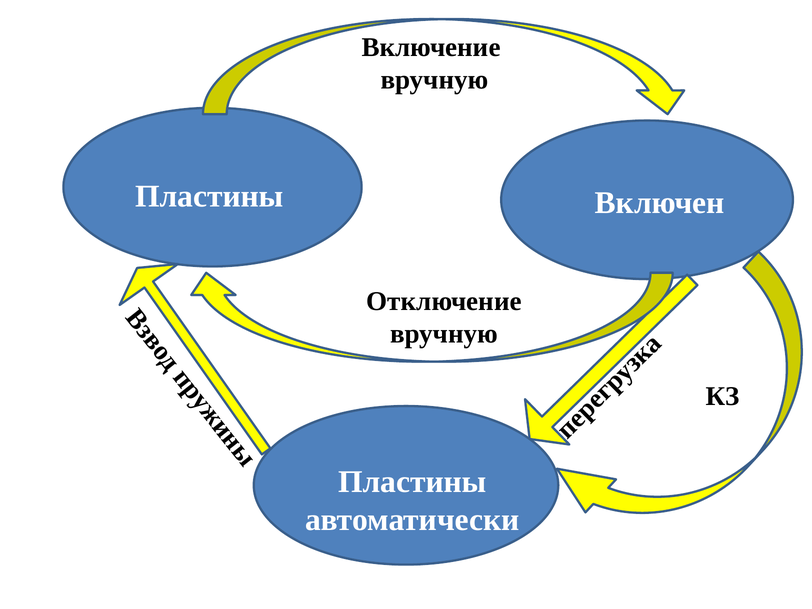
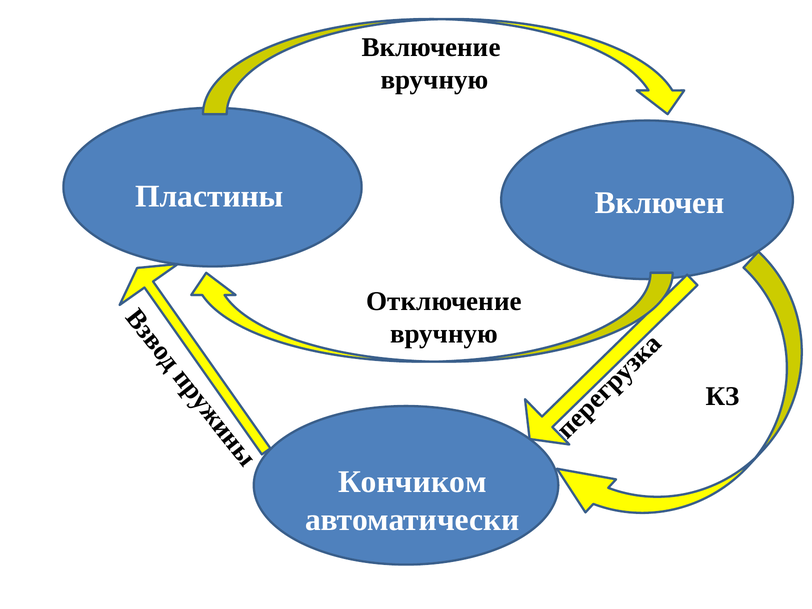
Пластины at (412, 482): Пластины -> Кончиком
